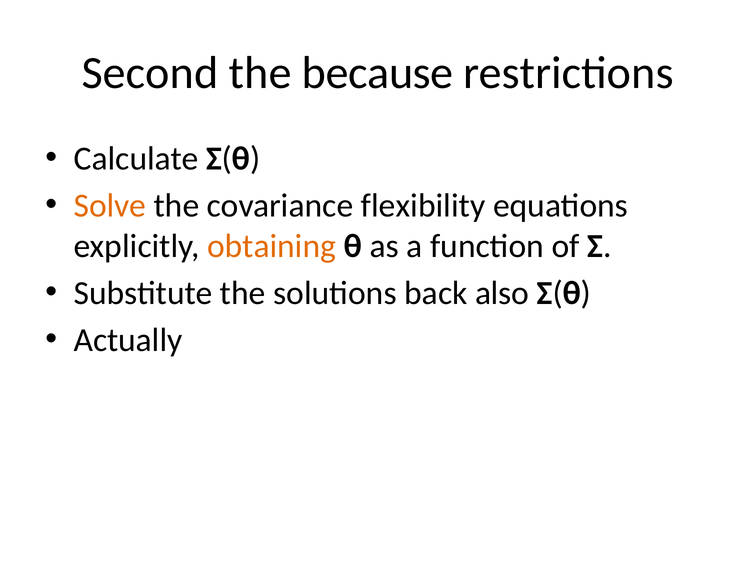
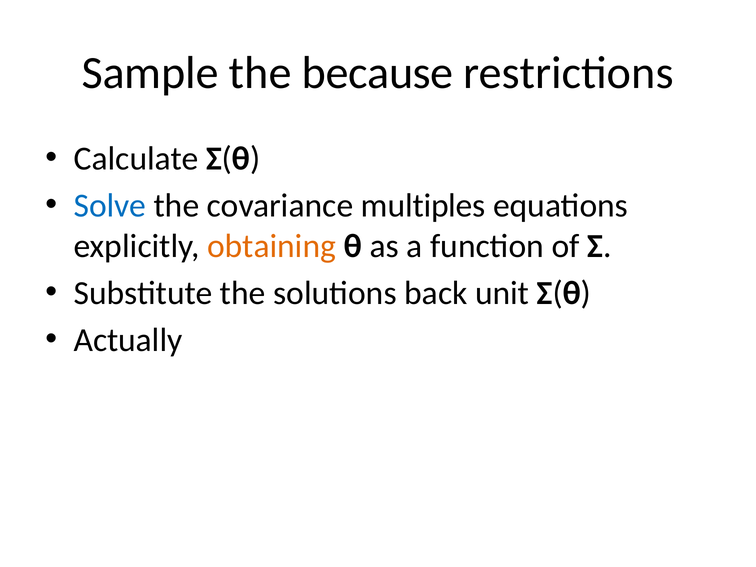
Second: Second -> Sample
Solve colour: orange -> blue
flexibility: flexibility -> multiples
also: also -> unit
